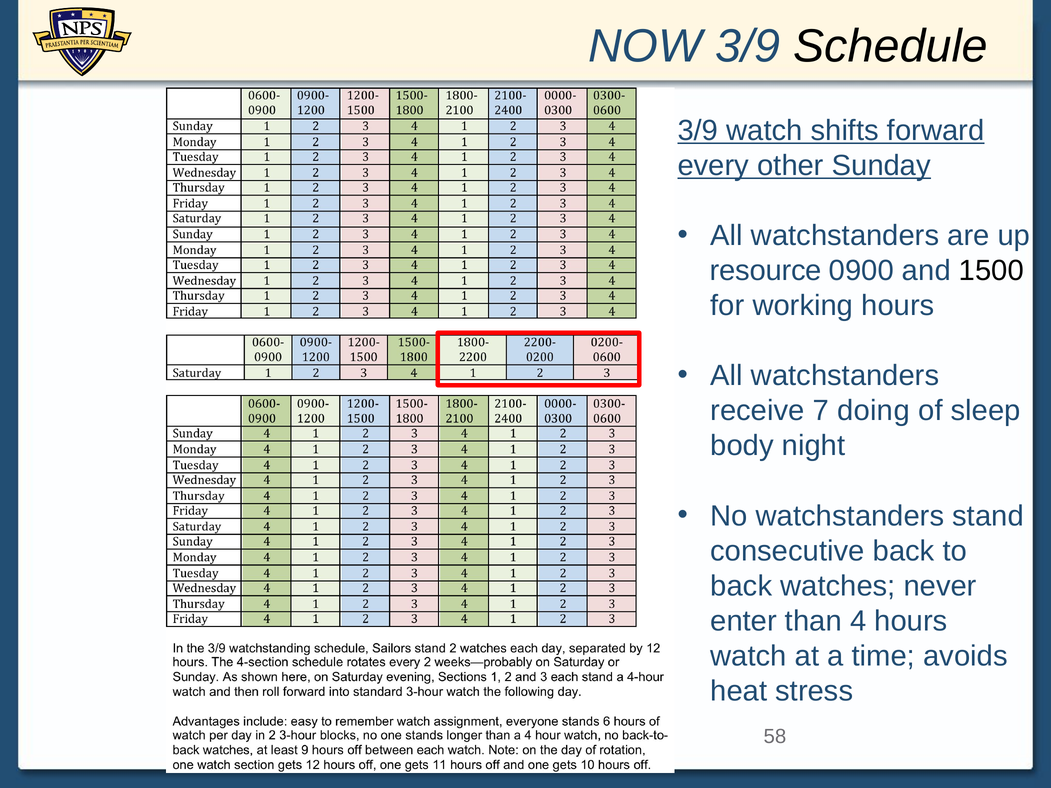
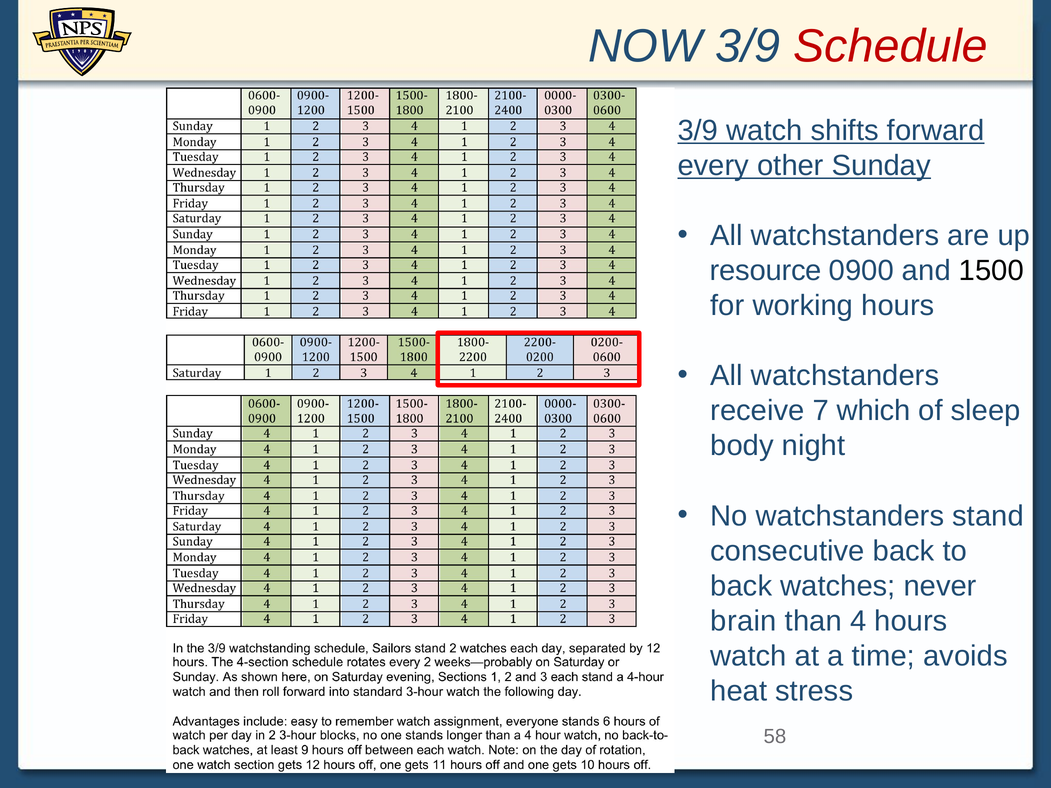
Schedule colour: black -> red
doing: doing -> which
enter: enter -> brain
